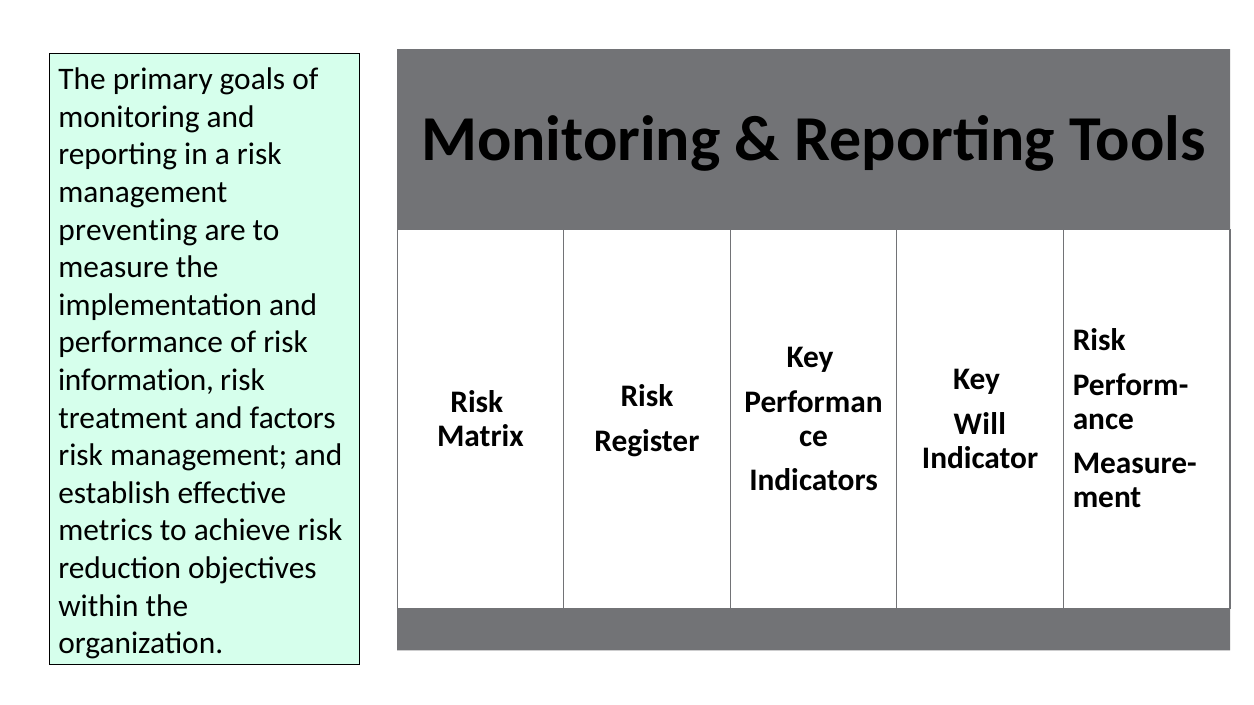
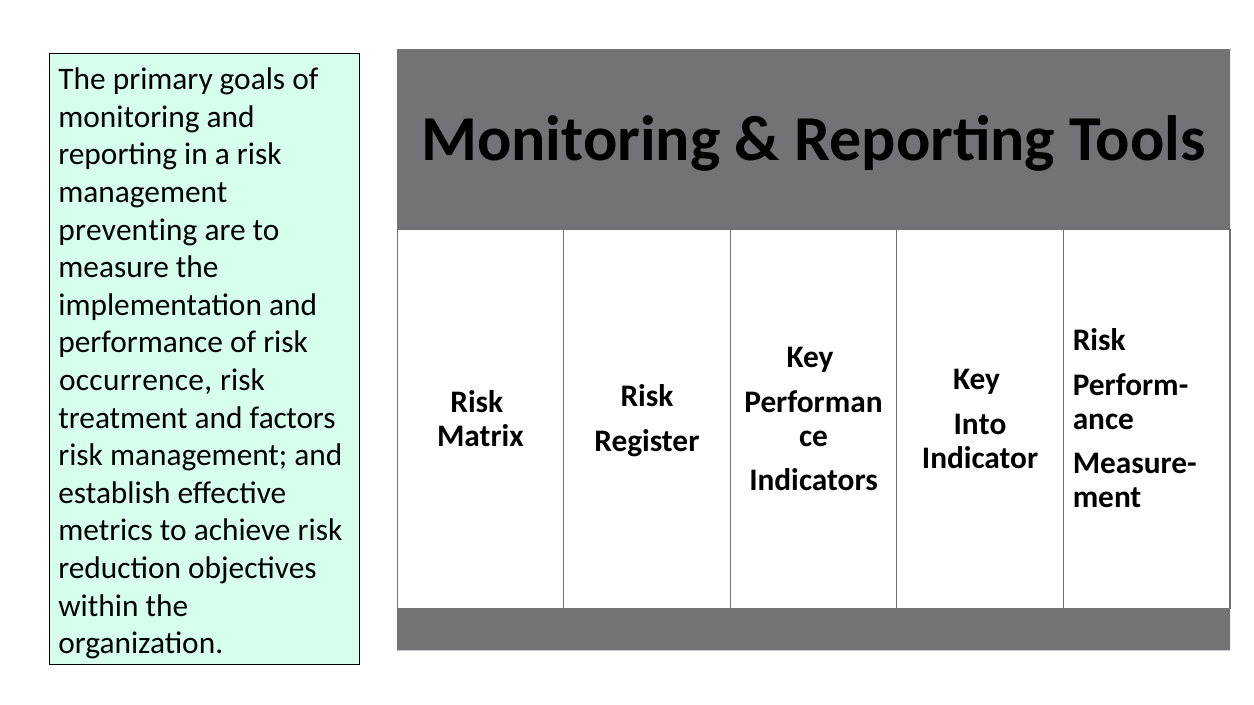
information: information -> occurrence
Will: Will -> Into
